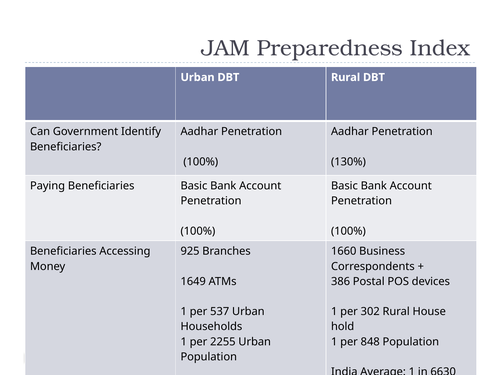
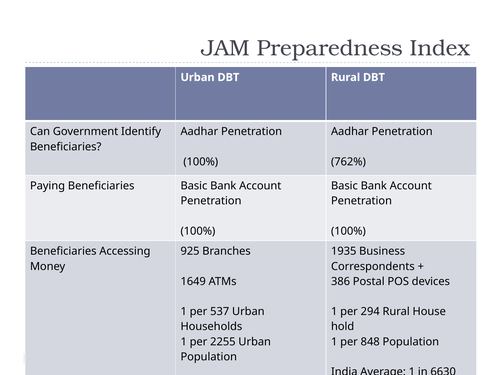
130%: 130% -> 762%
1660: 1660 -> 1935
302: 302 -> 294
